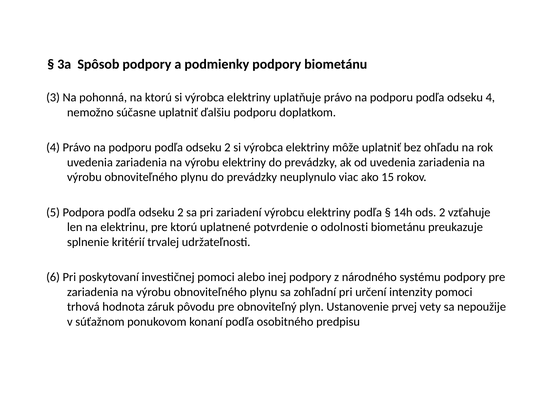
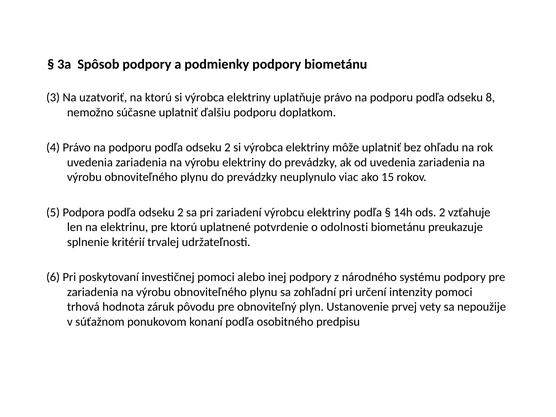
pohonná: pohonná -> uzatvoriť
odseku 4: 4 -> 8
